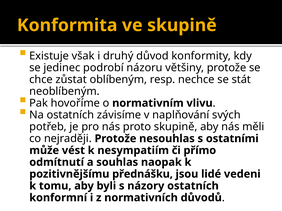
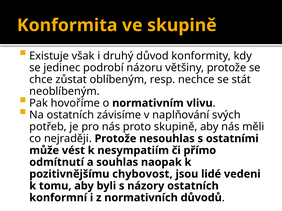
přednášku: přednášku -> chybovost
